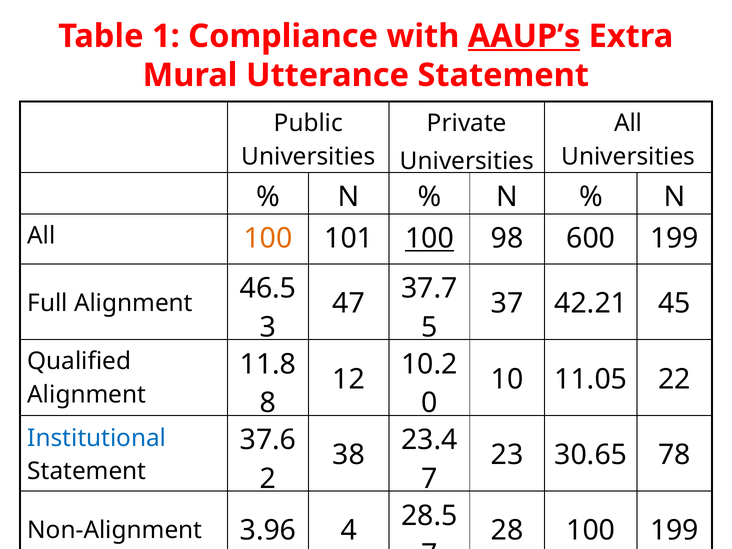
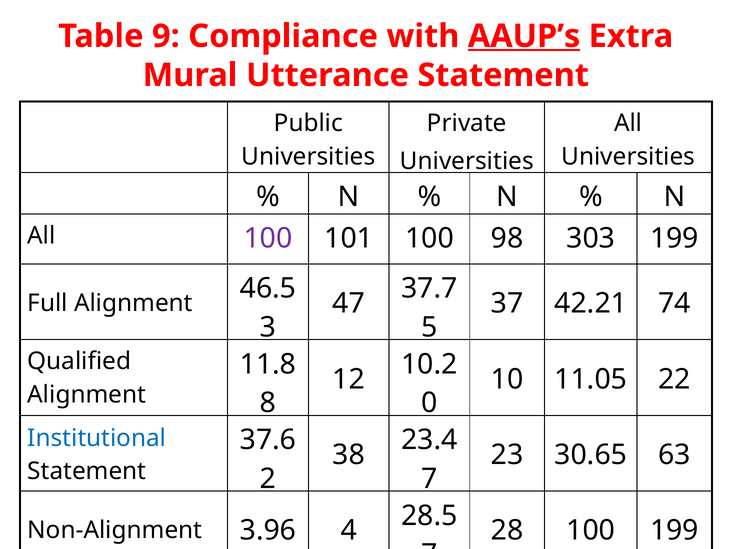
1: 1 -> 9
100 at (268, 239) colour: orange -> purple
100 at (429, 239) underline: present -> none
600: 600 -> 303
45: 45 -> 74
78: 78 -> 63
